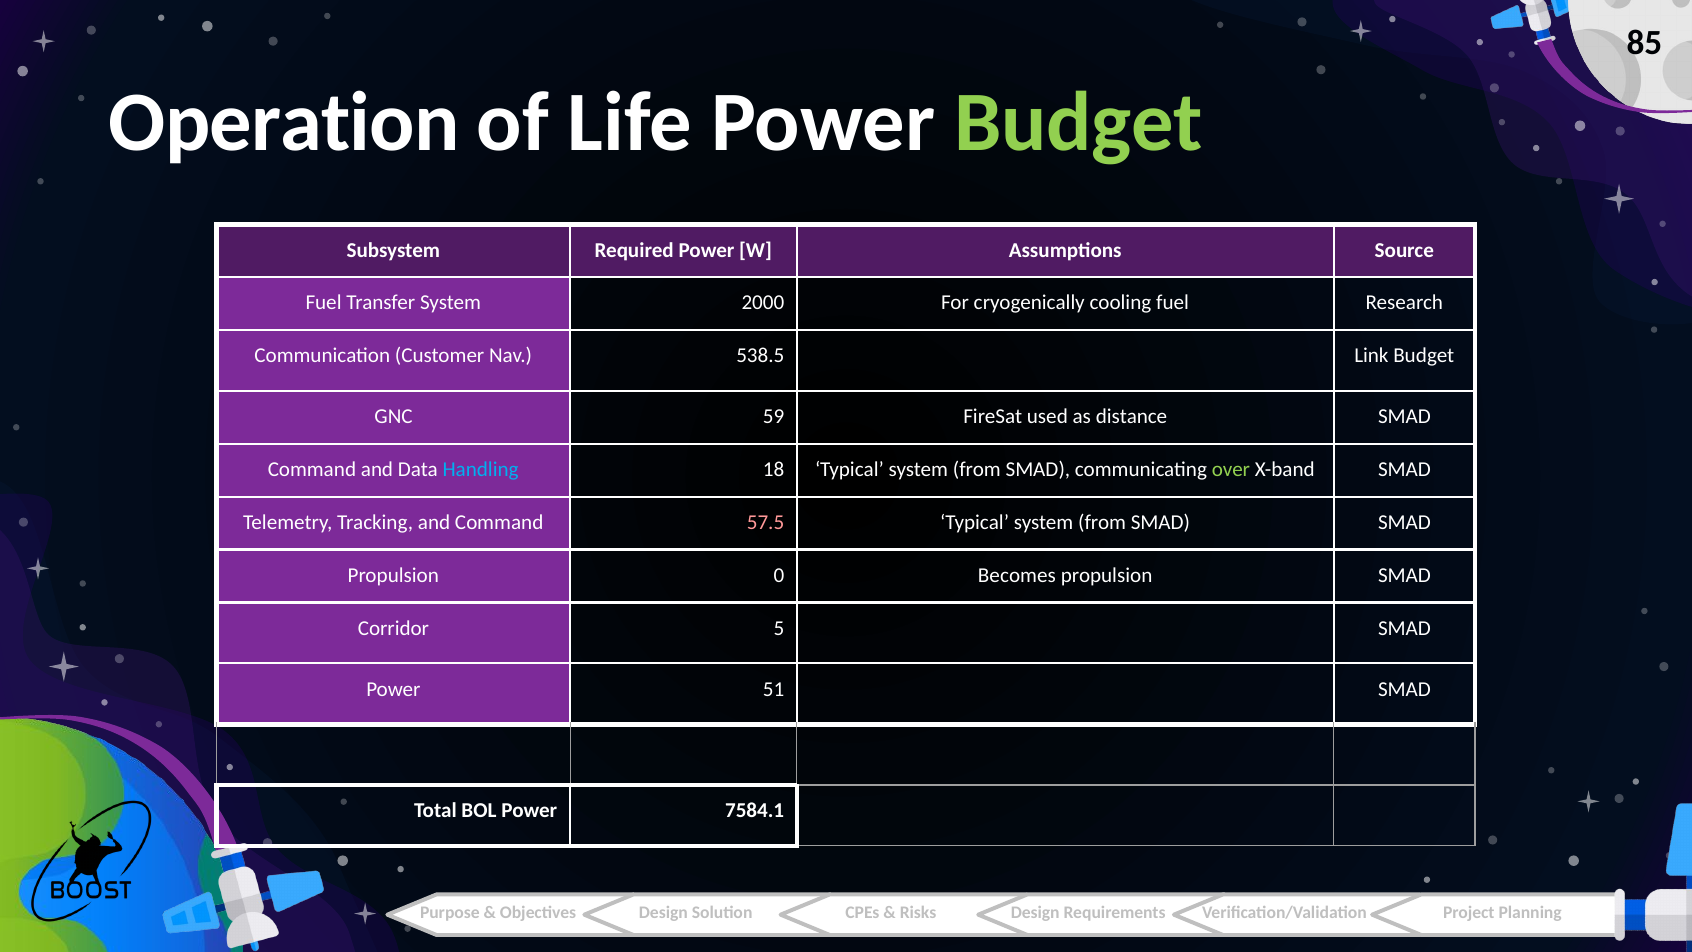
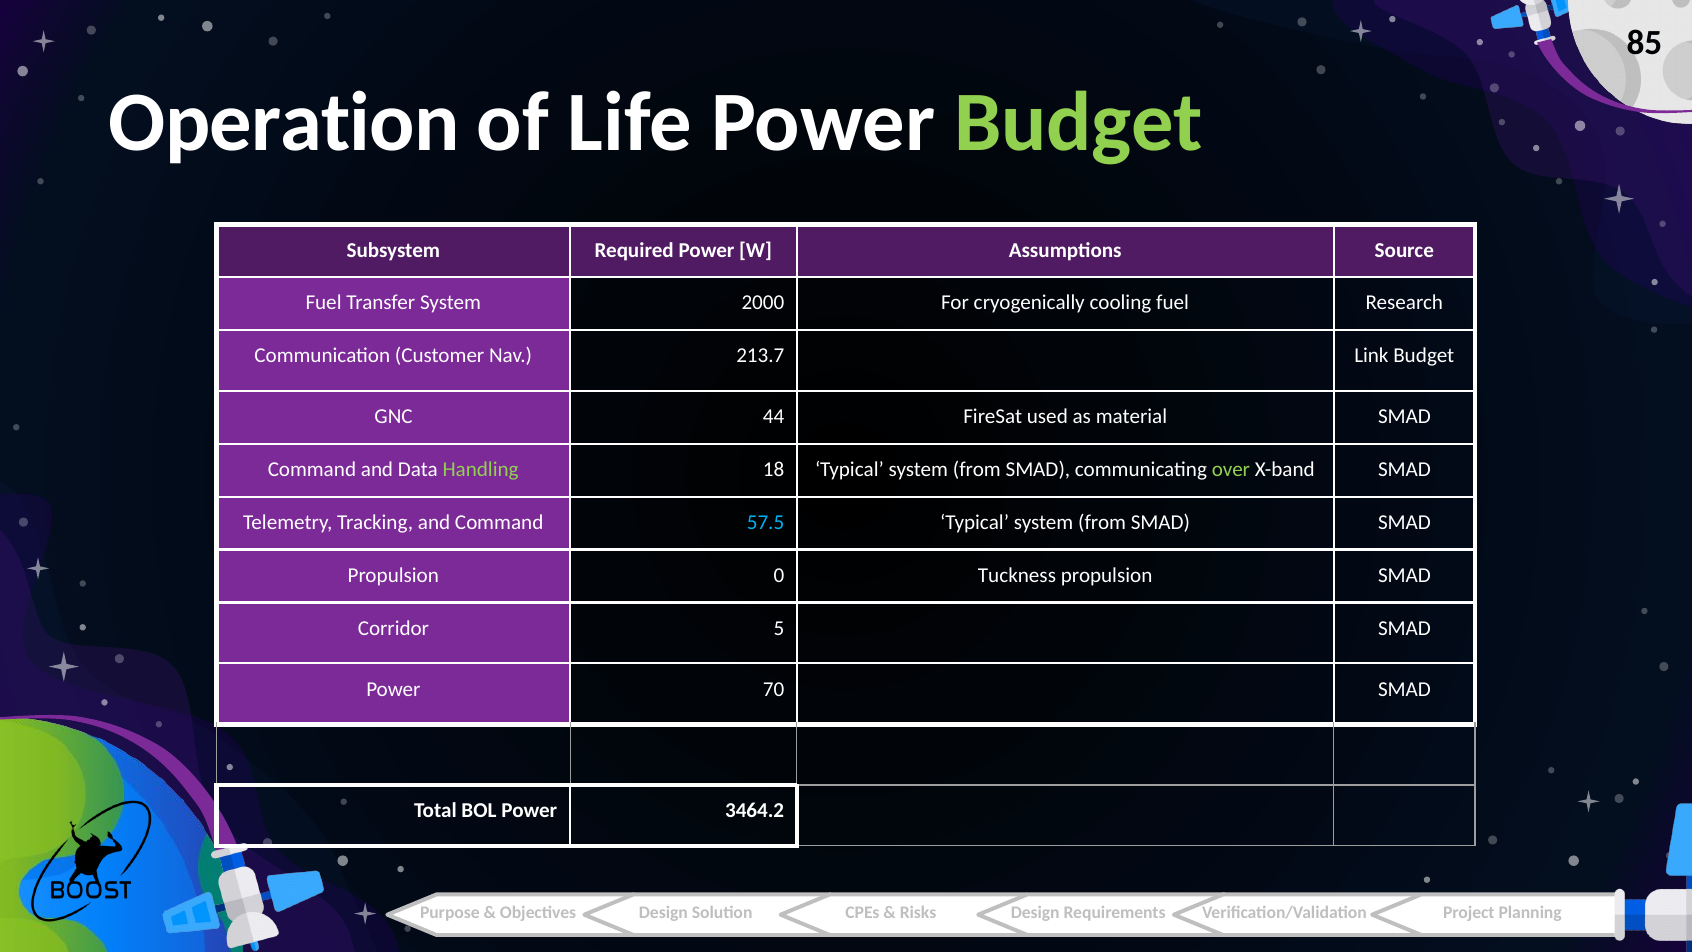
538.5: 538.5 -> 213.7
59: 59 -> 44
distance: distance -> material
Handling colour: light blue -> light green
57.5 colour: pink -> light blue
Becomes: Becomes -> Tuckness
51: 51 -> 70
7584.1: 7584.1 -> 3464.2
